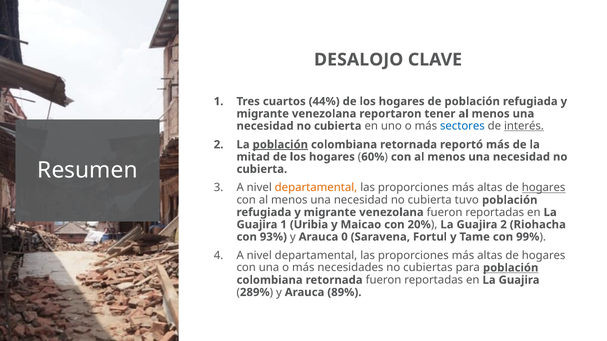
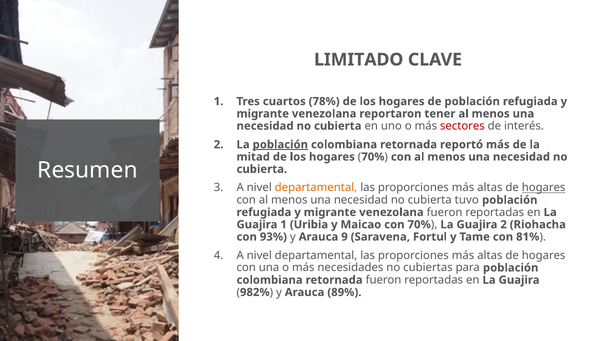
DESALOJO: DESALOJO -> LIMITADO
44%: 44% -> 78%
sectores colour: blue -> red
interés underline: present -> none
60% at (373, 157): 60% -> 70%
con 20%: 20% -> 70%
0: 0 -> 9
99%: 99% -> 81%
población at (511, 268) underline: present -> none
289%: 289% -> 982%
